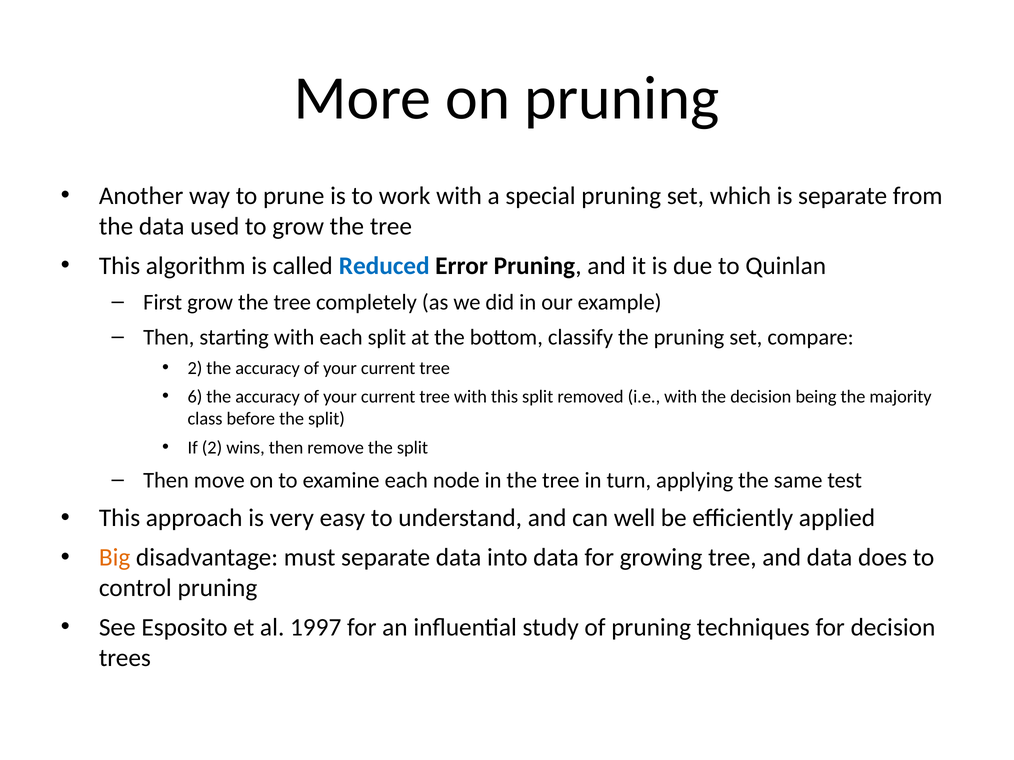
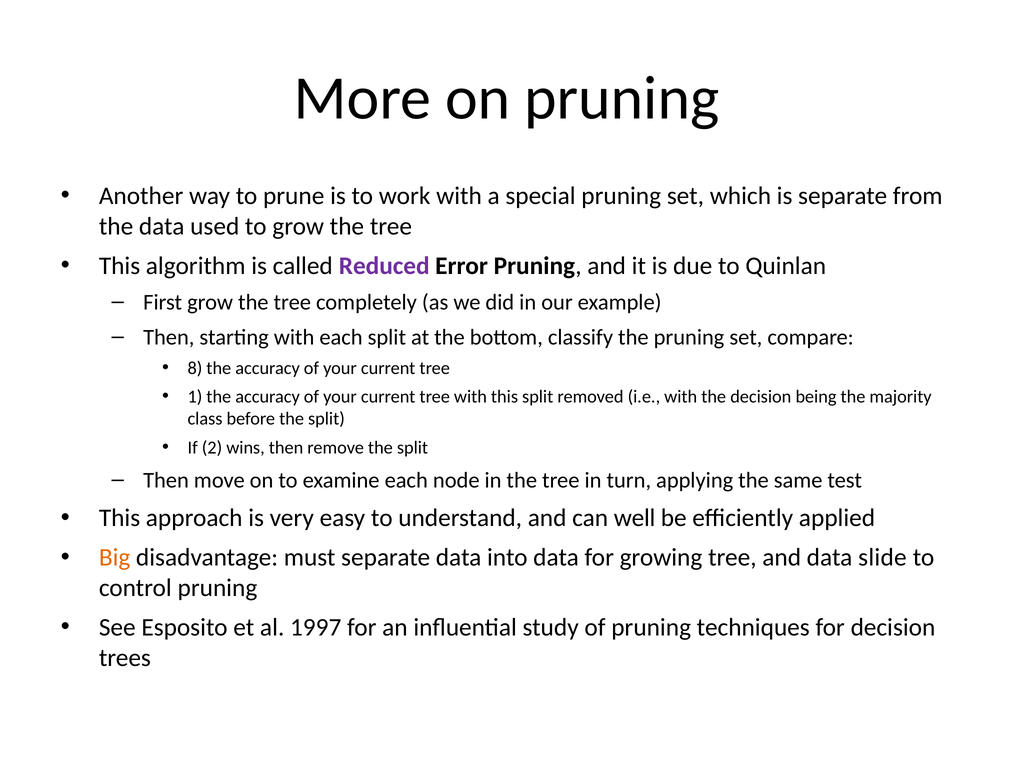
Reduced colour: blue -> purple
2 at (195, 368): 2 -> 8
6: 6 -> 1
does: does -> slide
